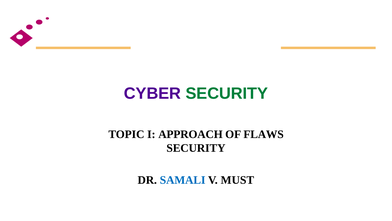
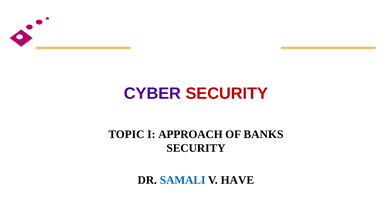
SECURITY at (227, 93) colour: green -> red
FLAWS: FLAWS -> BANKS
MUST: MUST -> HAVE
